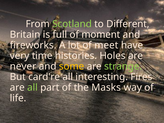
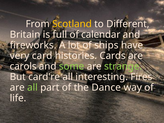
Scotland colour: light green -> yellow
moment: moment -> calendar
meet: meet -> ships
time: time -> card
Holes: Holes -> Cards
never: never -> carols
some colour: yellow -> light green
Masks: Masks -> Dance
